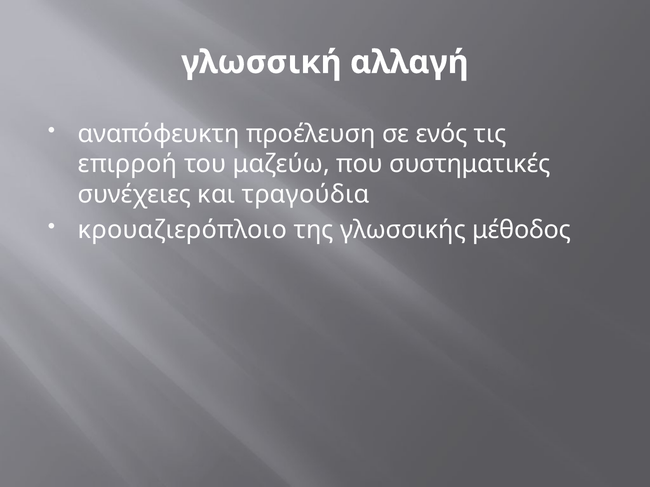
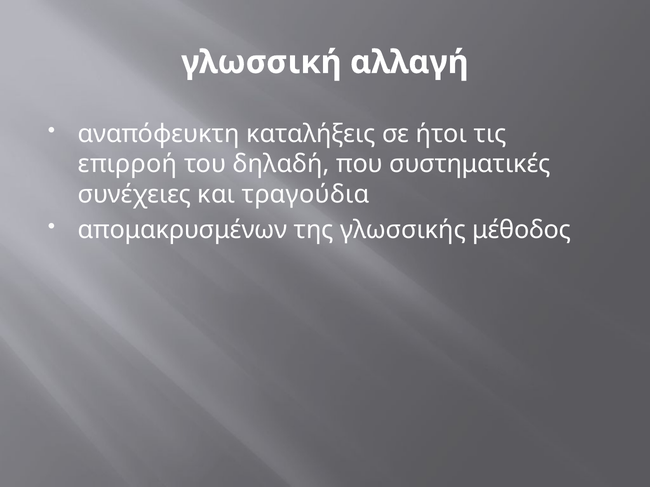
προέλευση: προέλευση -> καταλήξεις
ενός: ενός -> ήτοι
μαζεύω: μαζεύω -> δηλαδή
κρουαζιερόπλοιο: κρουαζιερόπλοιο -> απομακρυσμένων
